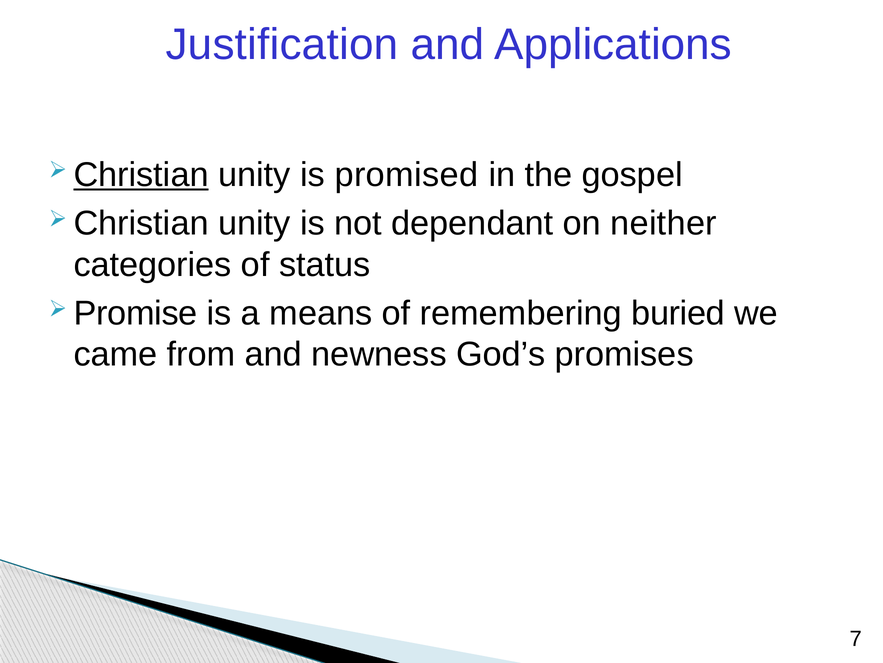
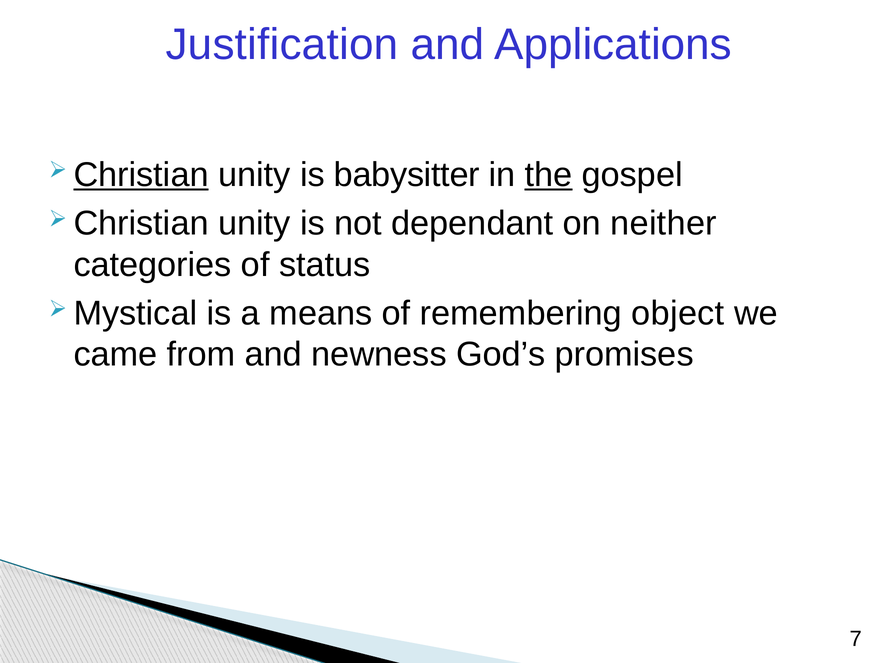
promised: promised -> babysitter
the underline: none -> present
Promise: Promise -> Mystical
buried: buried -> object
